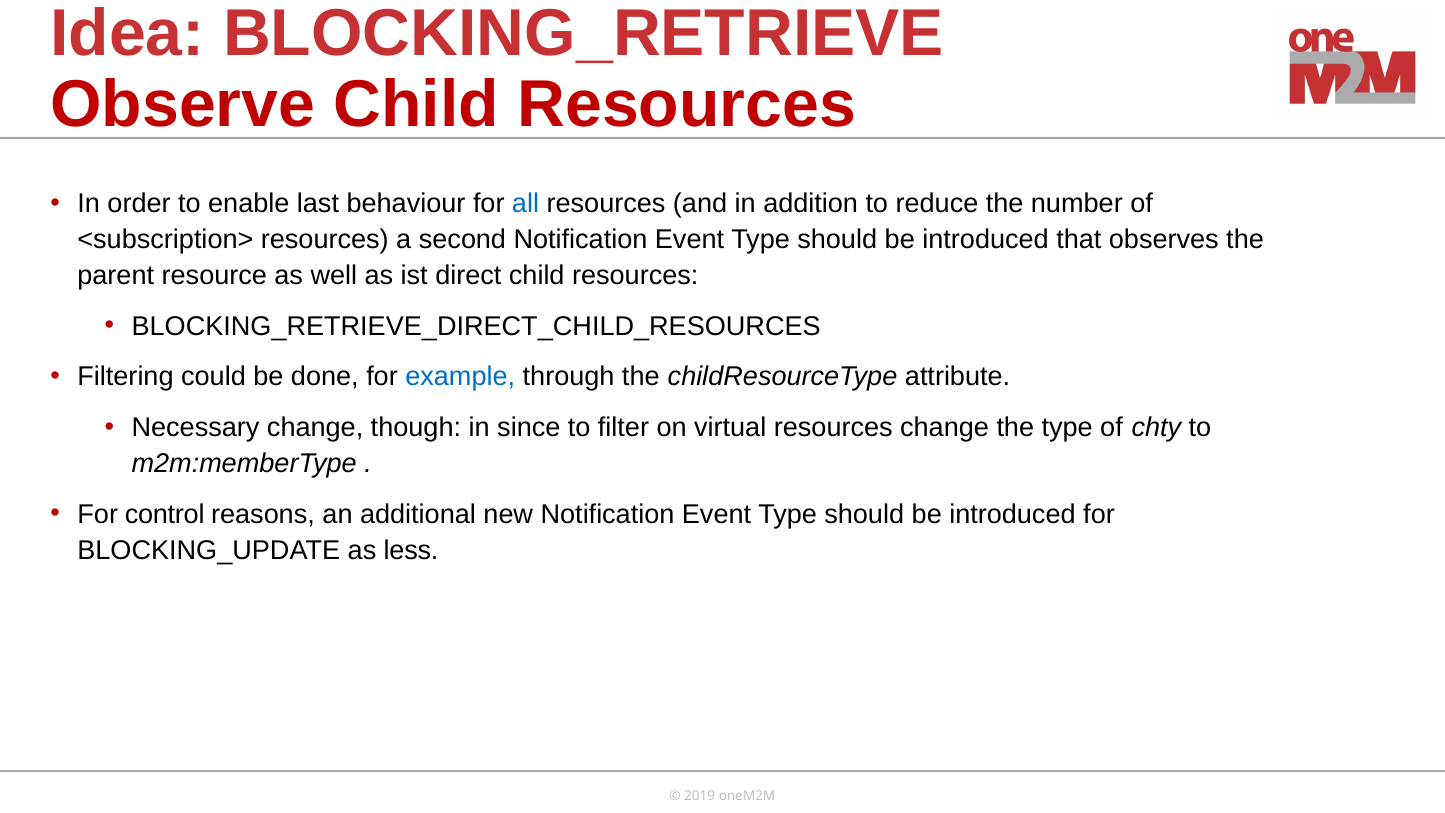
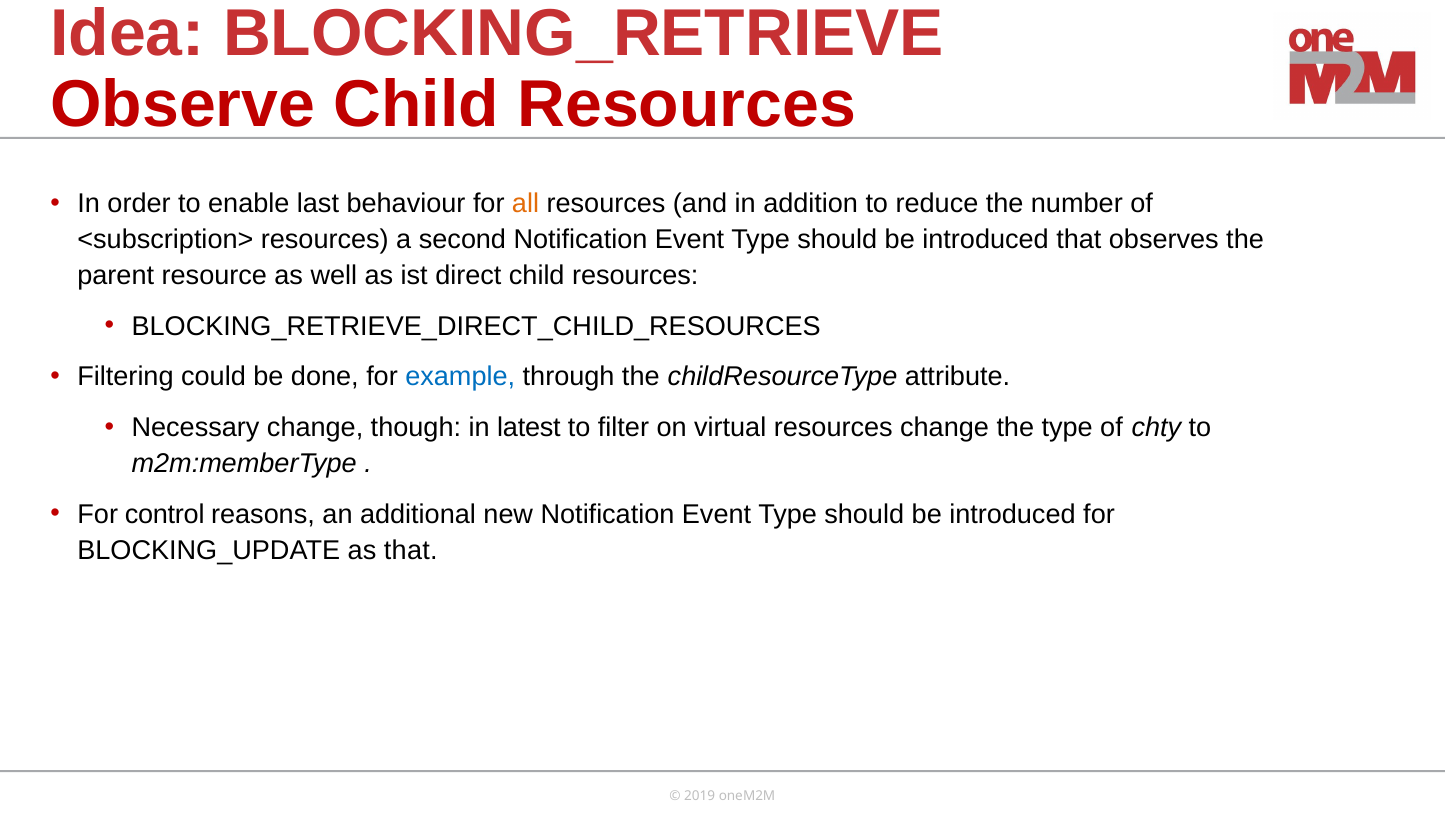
all colour: blue -> orange
since: since -> latest
as less: less -> that
